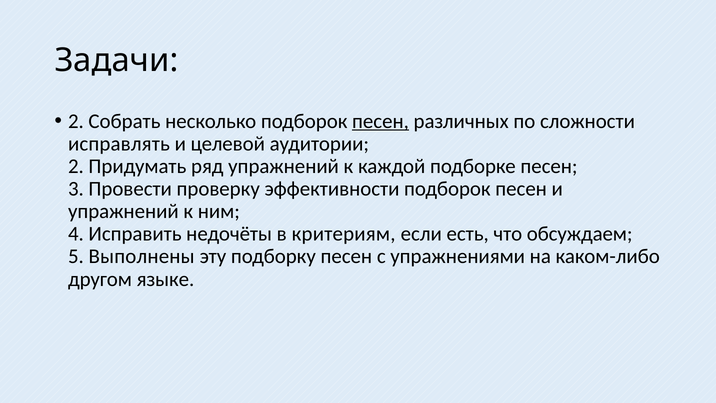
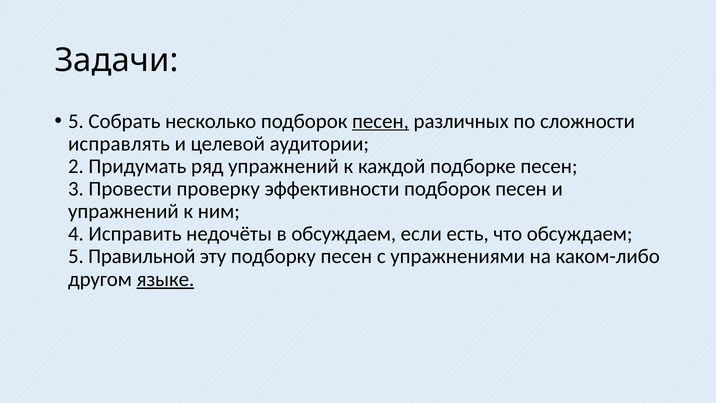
2 at (76, 121): 2 -> 5
в критериям: критериям -> обсуждаем
Выполнены: Выполнены -> Правильной
языке underline: none -> present
